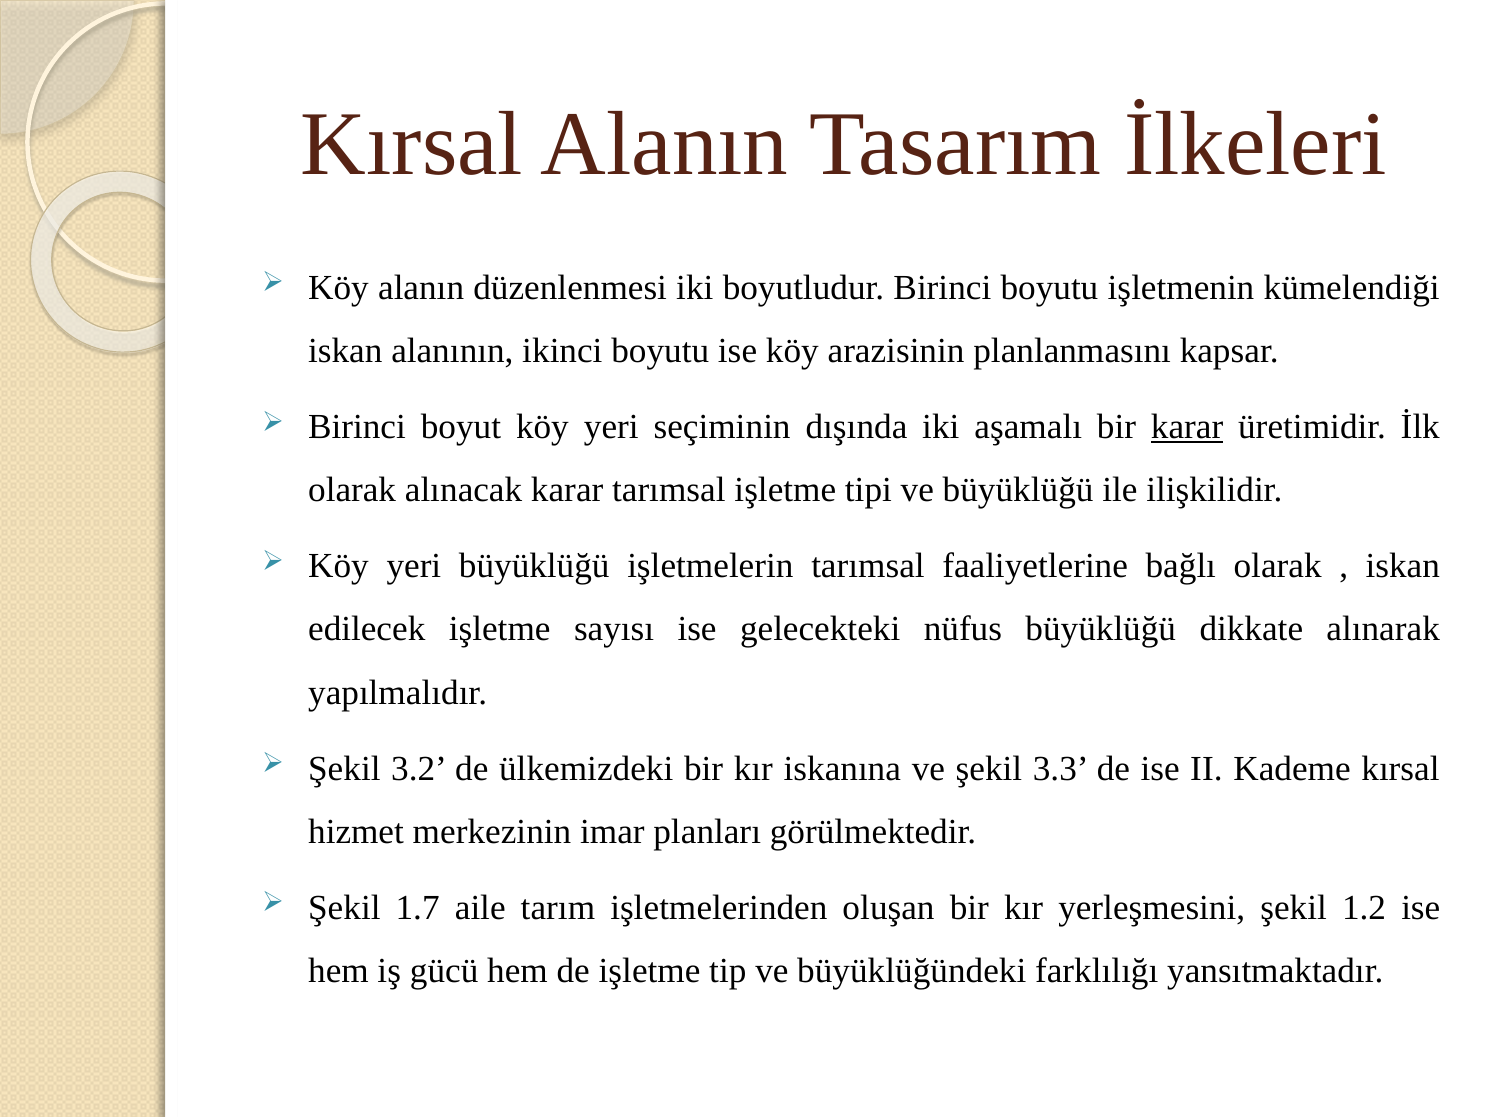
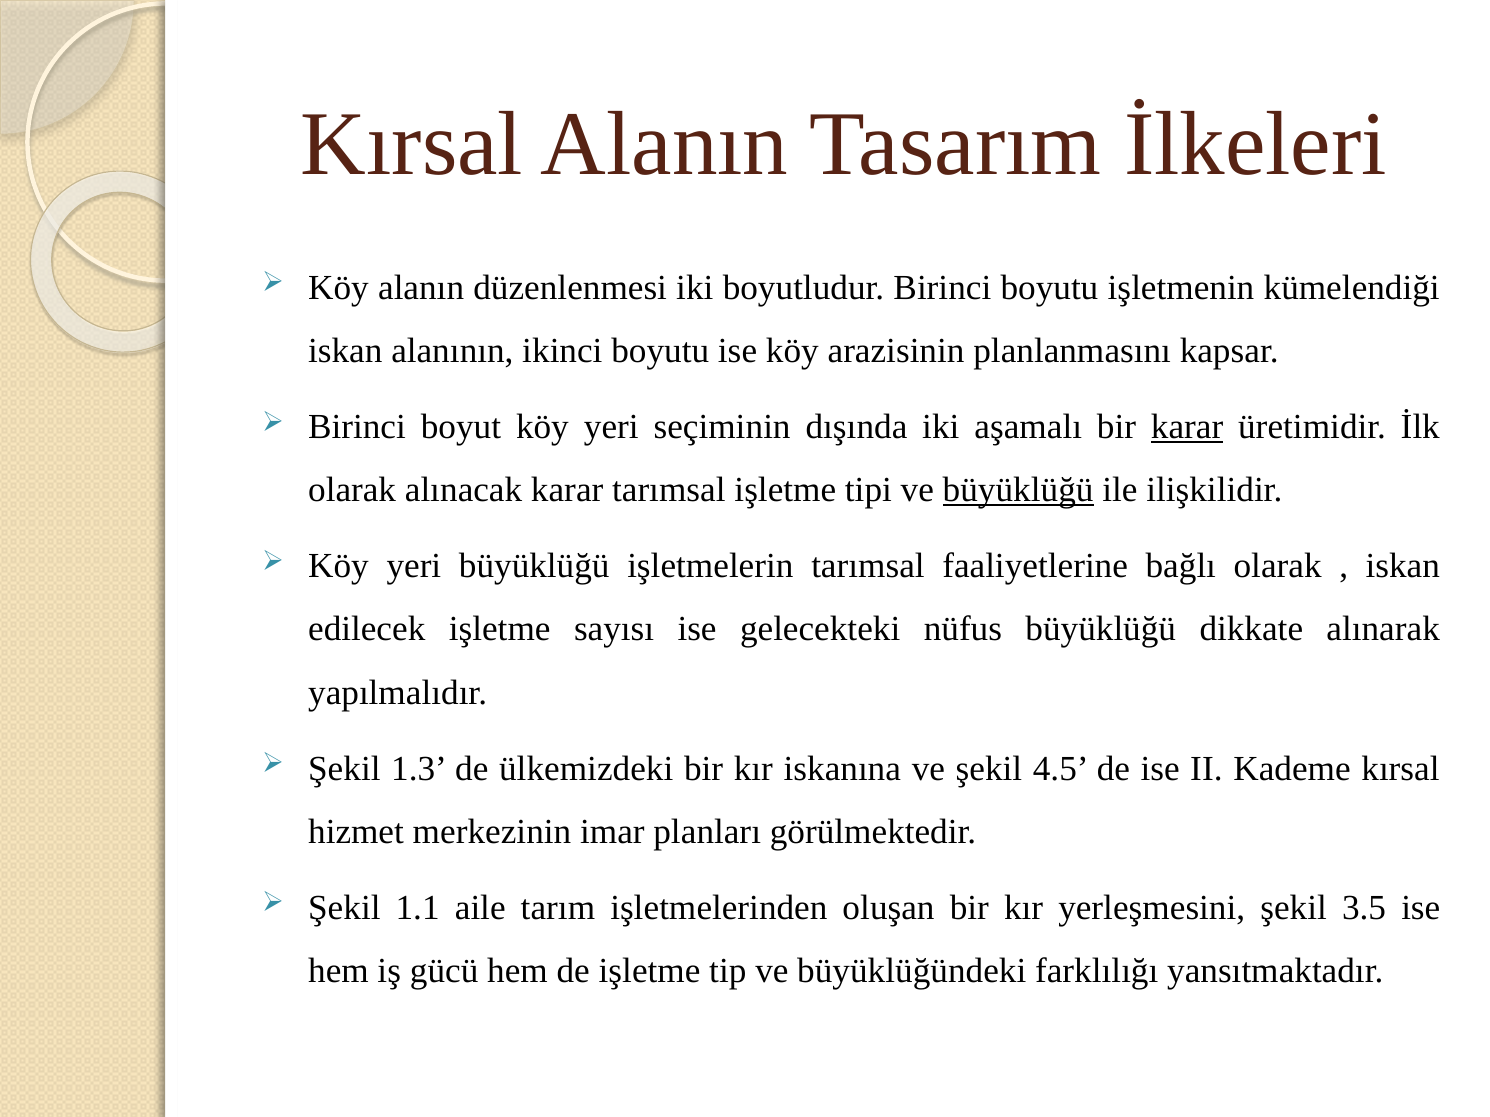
büyüklüğü at (1018, 490) underline: none -> present
3.2: 3.2 -> 1.3
3.3: 3.3 -> 4.5
1.7: 1.7 -> 1.1
1.2: 1.2 -> 3.5
